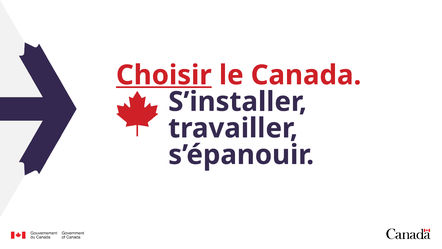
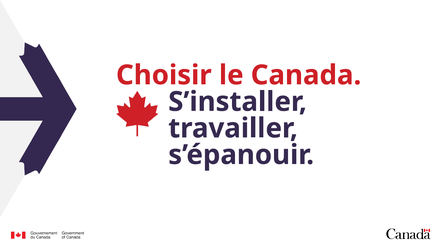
Choisir underline: present -> none
